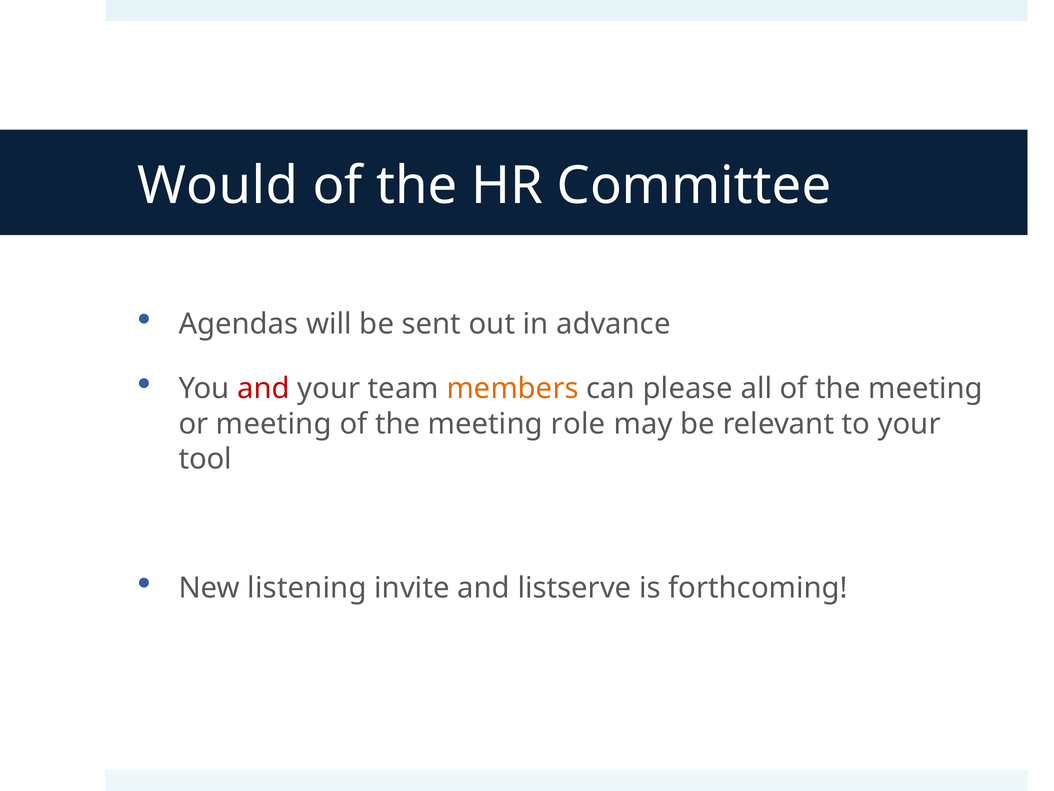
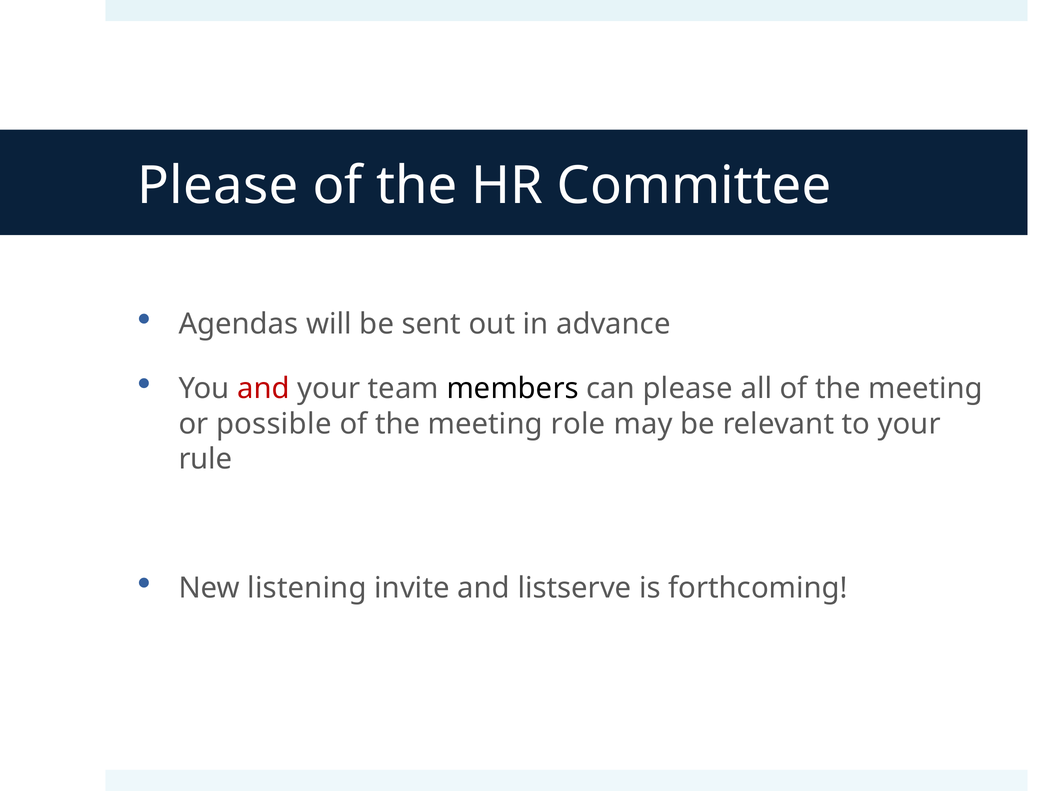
Would at (218, 186): Would -> Please
members colour: orange -> black
or meeting: meeting -> possible
tool: tool -> rule
